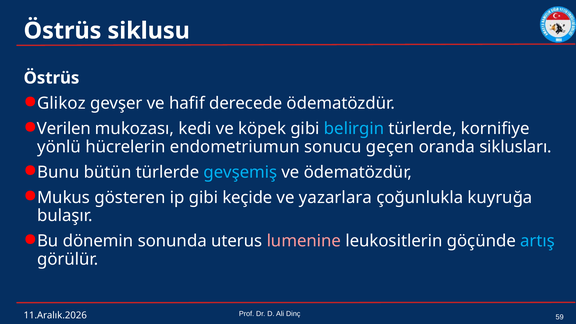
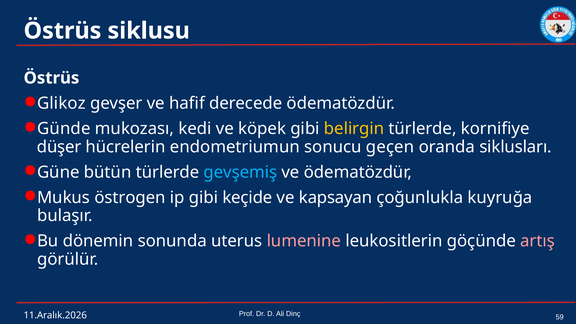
Verilen: Verilen -> Günde
belirgin colour: light blue -> yellow
yönlü: yönlü -> düşer
Bunu: Bunu -> Güne
gösteren: gösteren -> östrogen
yazarlara: yazarlara -> kapsayan
artış colour: light blue -> pink
